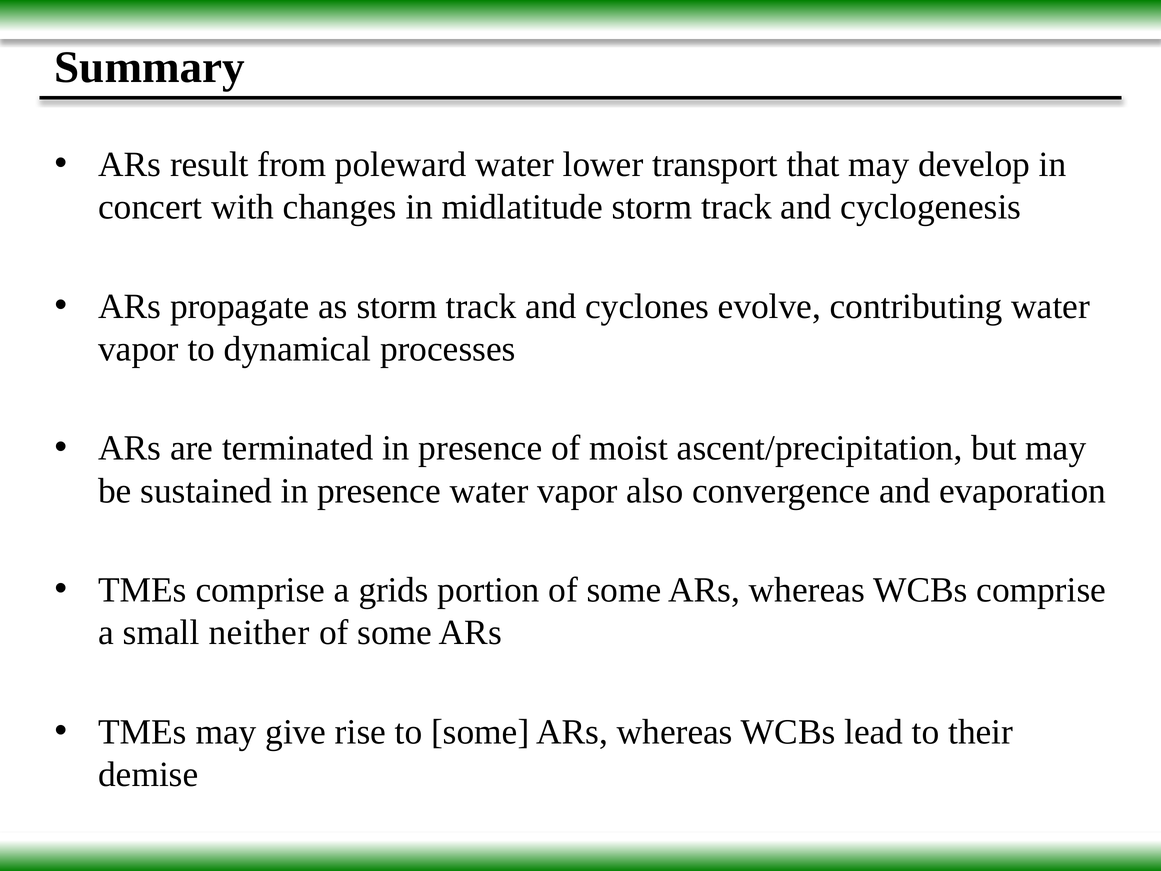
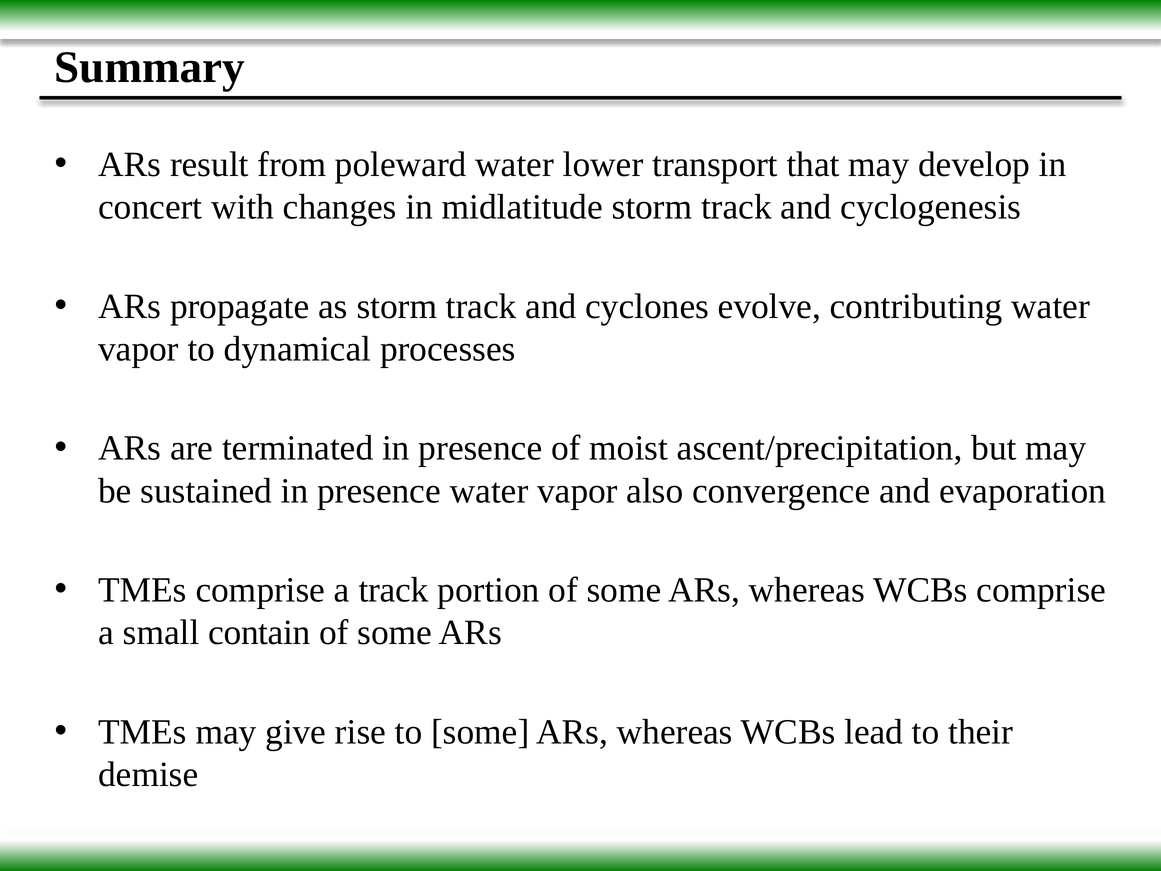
a grids: grids -> track
neither: neither -> contain
